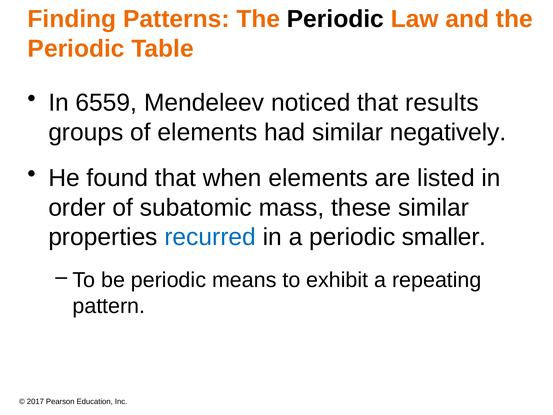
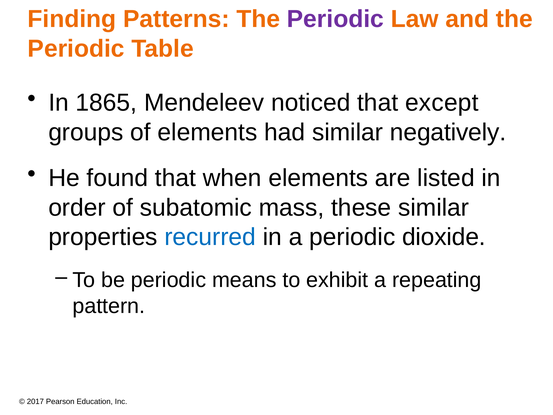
Periodic at (335, 19) colour: black -> purple
6559: 6559 -> 1865
results: results -> except
smaller: smaller -> dioxide
